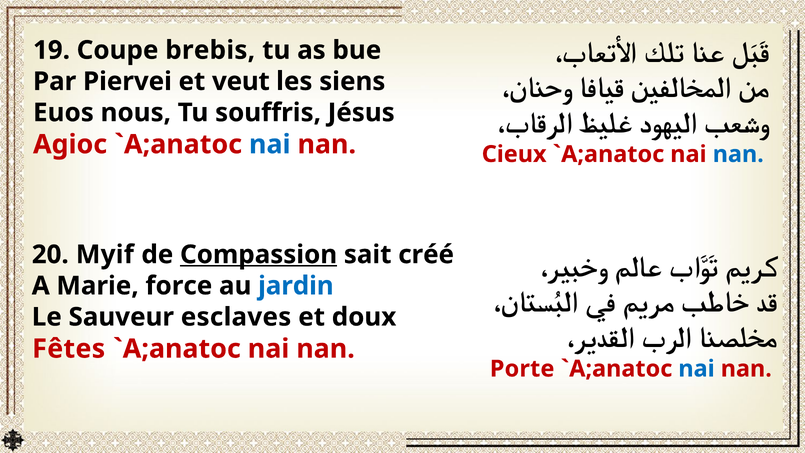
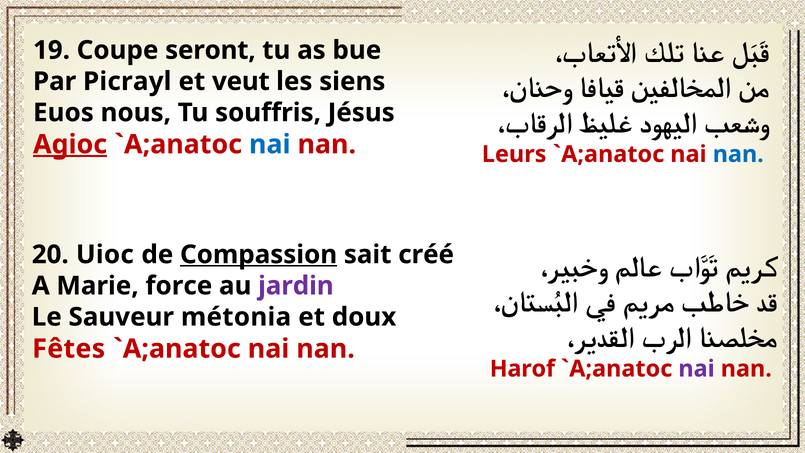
brebis: brebis -> seront
Piervei: Piervei -> Picrayl
Agioc underline: none -> present
Cieux: Cieux -> Leurs
Myif: Myif -> Uioc
jardin colour: blue -> purple
esclaves: esclaves -> métonia
Porte: Porte -> Harof
nai at (697, 369) colour: blue -> purple
